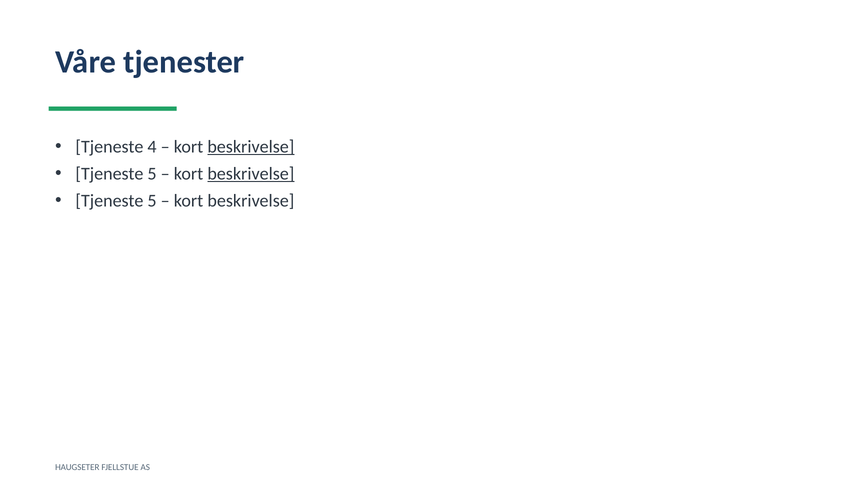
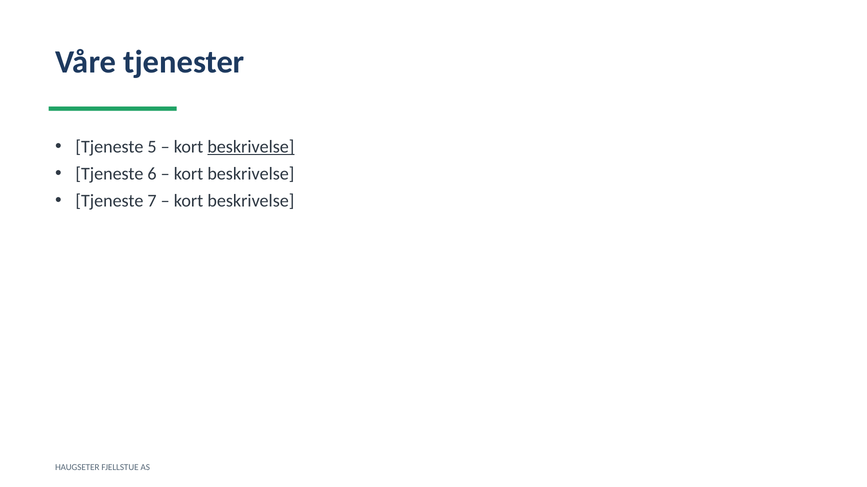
4: 4 -> 5
5 at (152, 174): 5 -> 6
beskrivelse at (251, 174) underline: present -> none
5 at (152, 201): 5 -> 7
